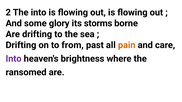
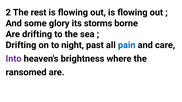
The into: into -> rest
from: from -> night
pain colour: orange -> blue
